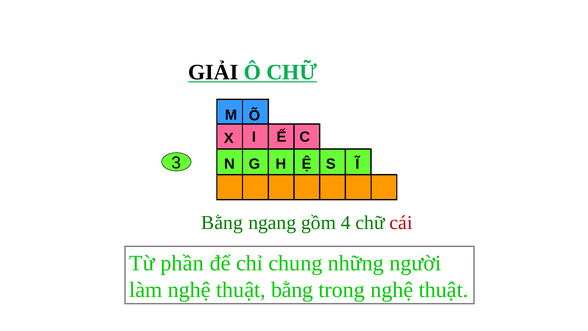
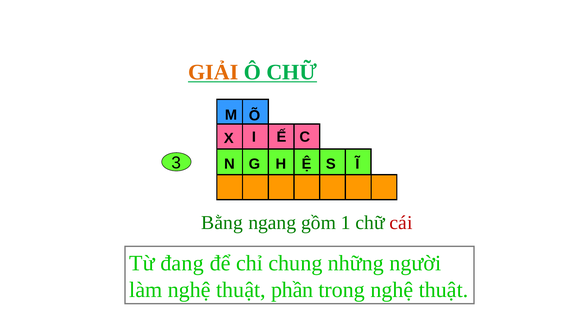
GIẢI colour: black -> orange
4: 4 -> 1
phần: phần -> đang
thuật bằng: bằng -> phần
